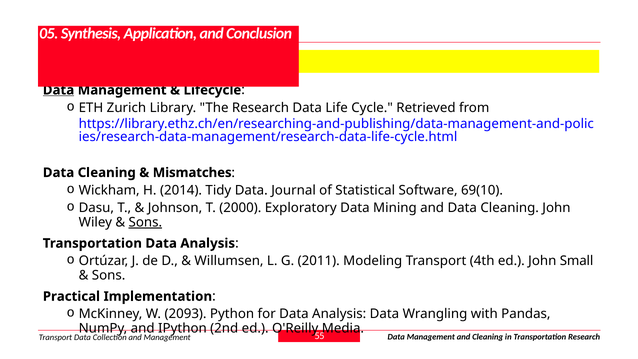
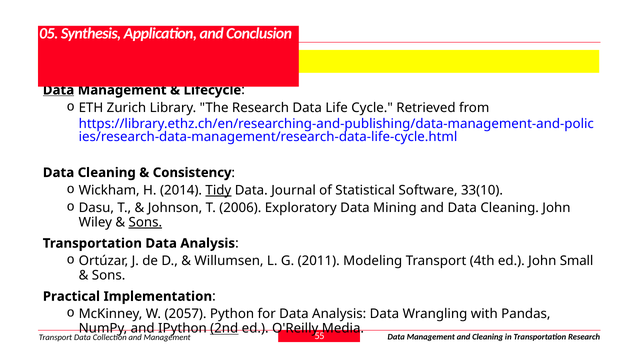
Mismatches: Mismatches -> Consistency
Tidy underline: none -> present
69(10: 69(10 -> 33(10
2000: 2000 -> 2006
2093: 2093 -> 2057
2nd underline: none -> present
